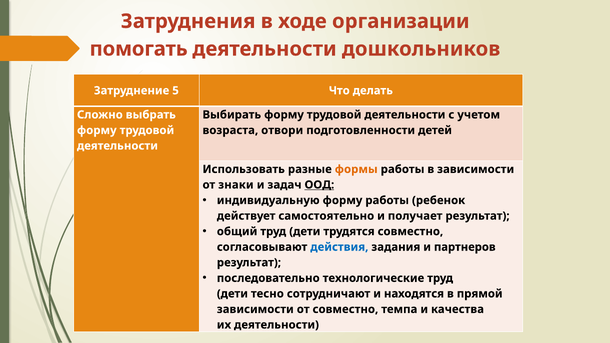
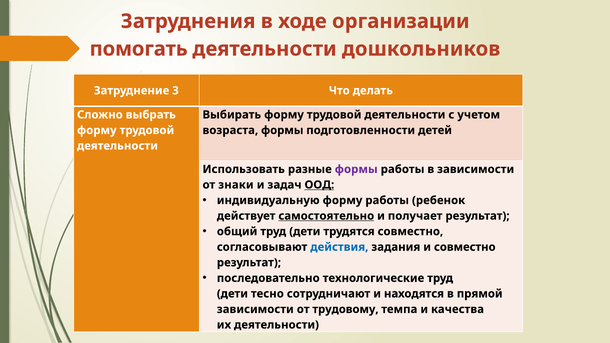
5: 5 -> 3
возраста отвори: отвори -> формы
формы at (356, 169) colour: orange -> purple
самостоятельно underline: none -> present
и партнеров: партнеров -> совместно
от совместно: совместно -> трудовому
